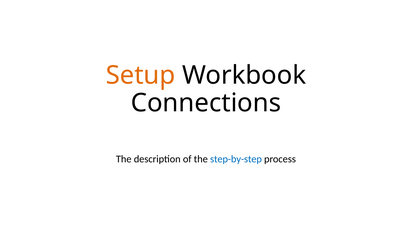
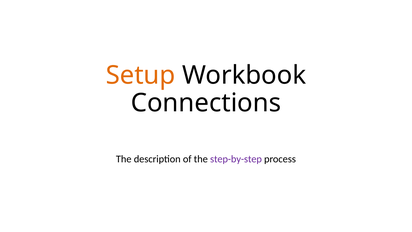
step-by-step colour: blue -> purple
